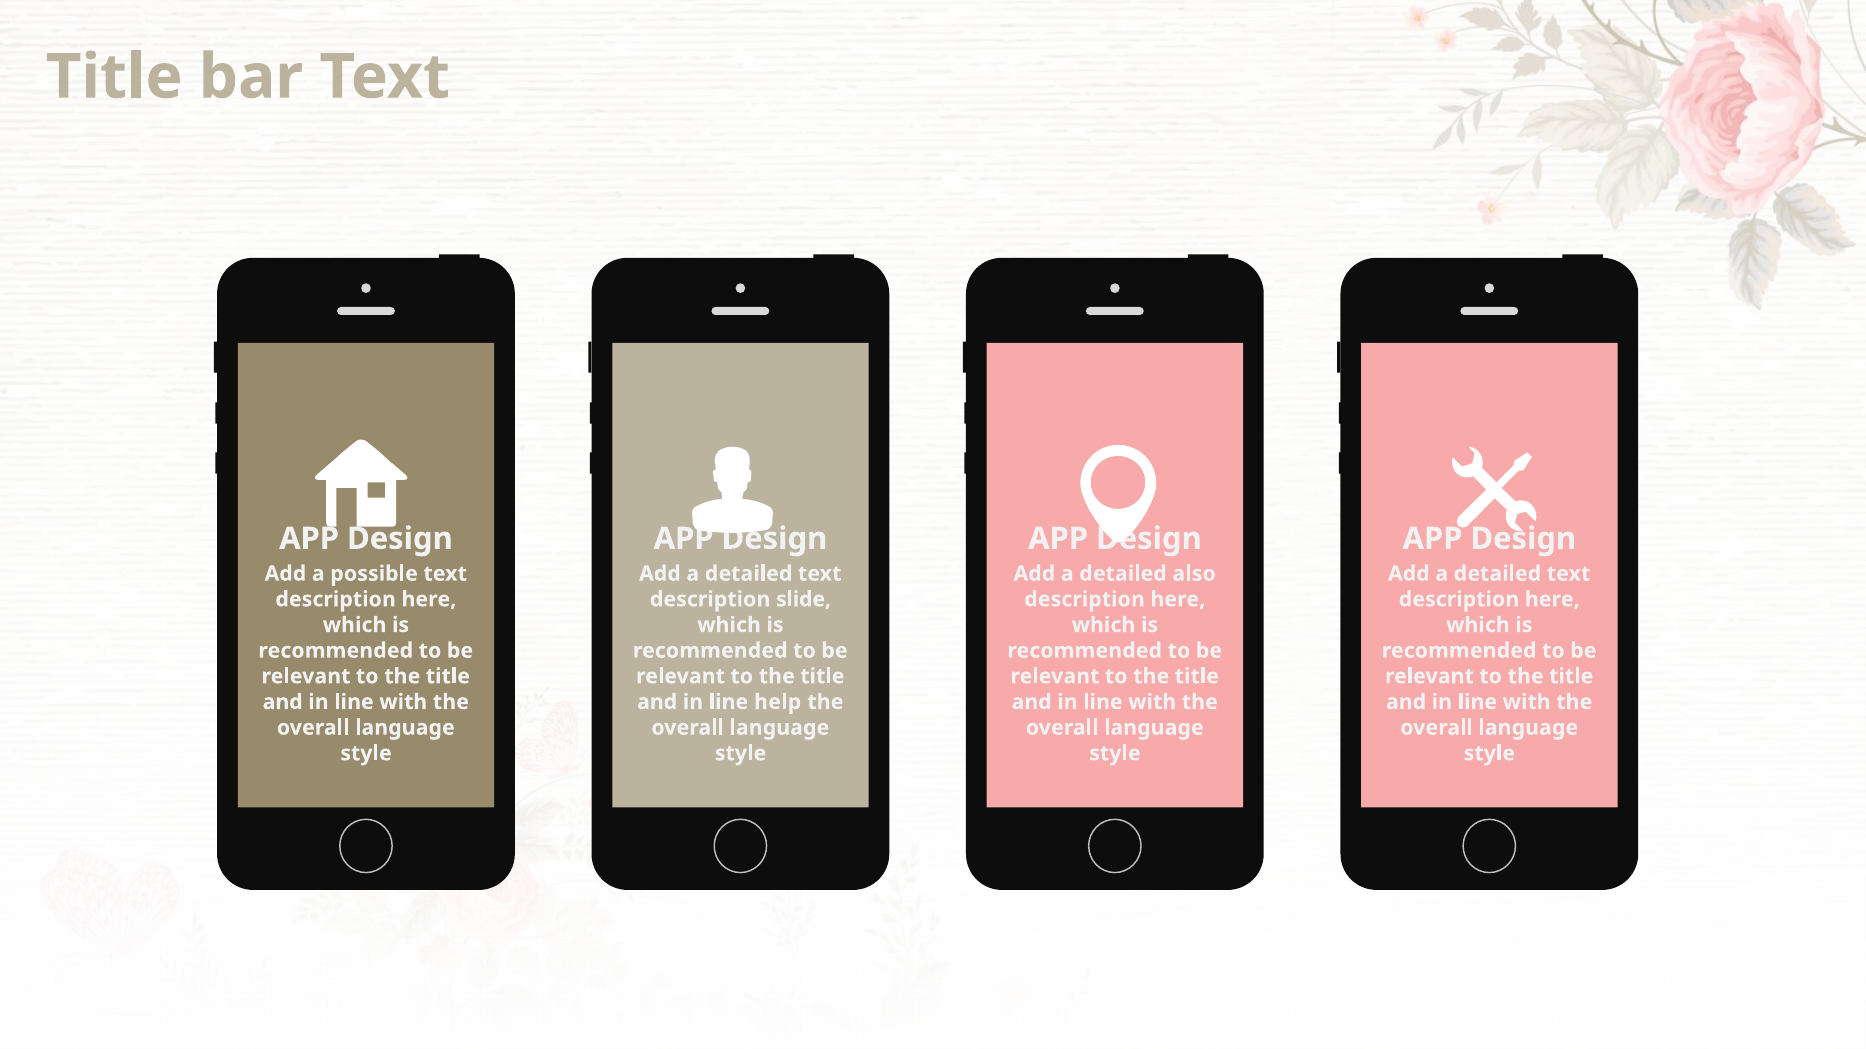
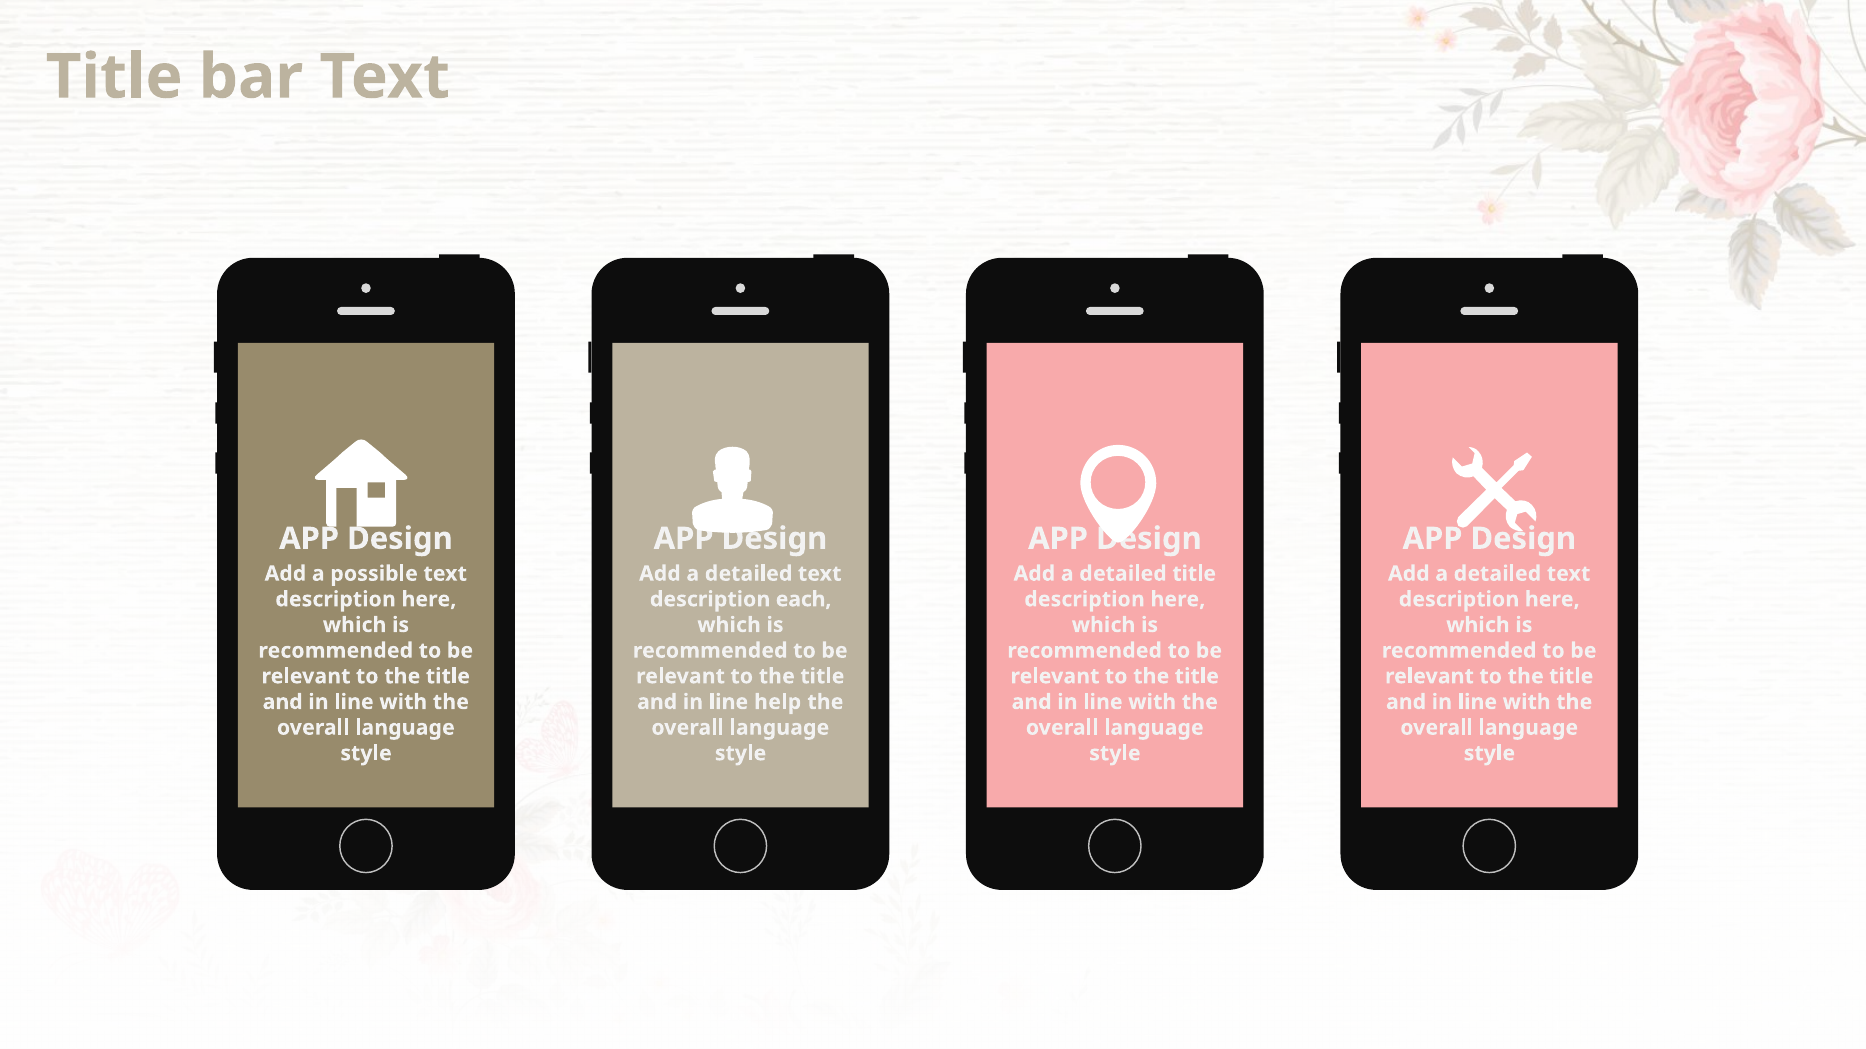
detailed also: also -> title
slide: slide -> each
